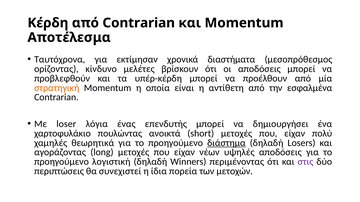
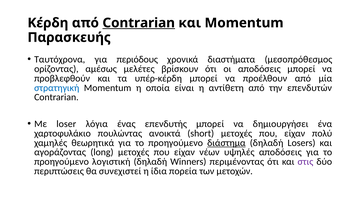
Contrarian at (139, 23) underline: none -> present
Αποτέλεσμα: Αποτέλεσμα -> Παρασκευής
εκτίμησαν: εκτίμησαν -> περιόδους
κίνδυνο: κίνδυνο -> αμέσως
στρατηγική colour: orange -> blue
εσφαλμένα: εσφαλμένα -> επενδυτών
